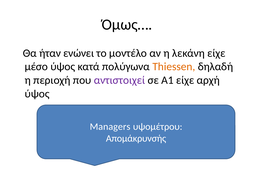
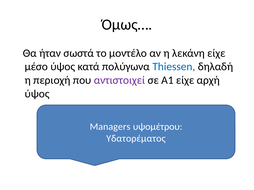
ενώνει: ενώνει -> σωστά
Thiessen colour: orange -> blue
Απομάκρυνσής: Απομάκρυνσής -> Υδατορέματος
